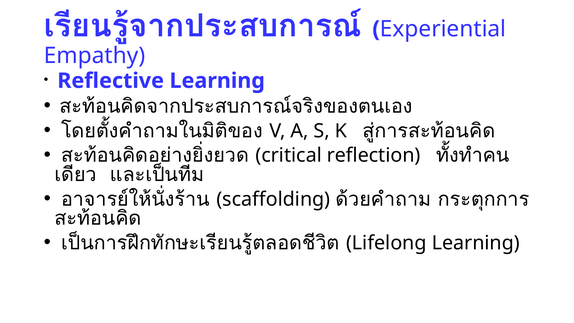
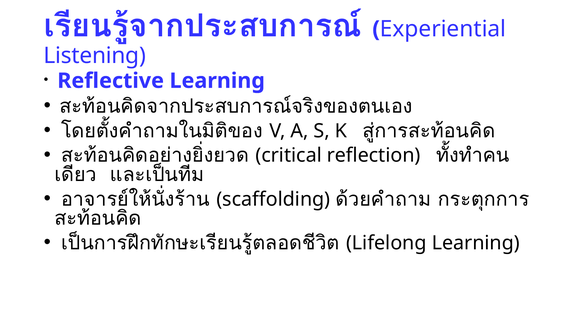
Empathy: Empathy -> Listening
